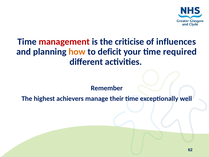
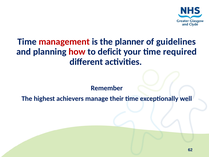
criticise: criticise -> planner
influences: influences -> guidelines
how colour: orange -> red
